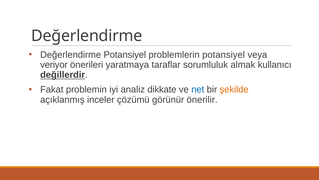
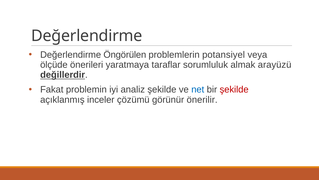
Değerlendirme Potansiyel: Potansiyel -> Öngörülen
veriyor: veriyor -> ölçüde
kullanıcı: kullanıcı -> arayüzü
analiz dikkate: dikkate -> şekilde
şekilde at (234, 89) colour: orange -> red
